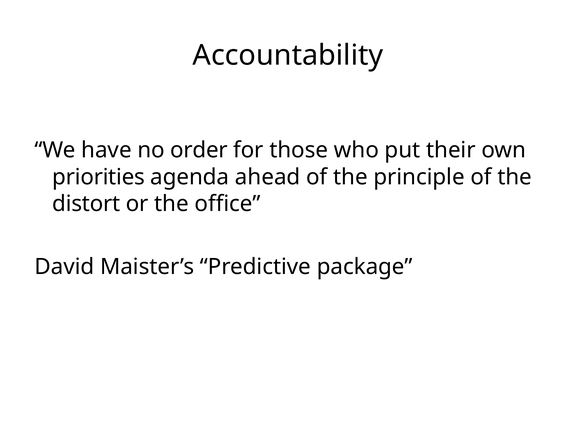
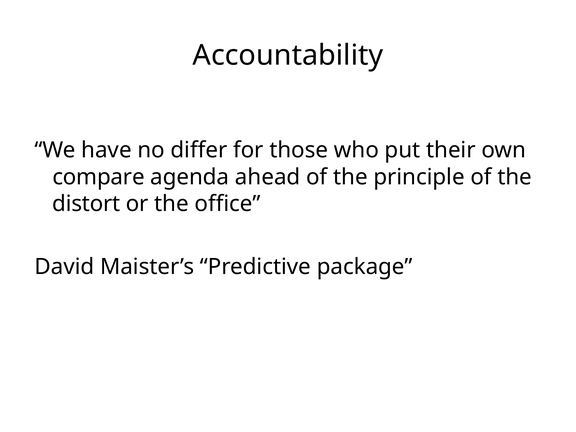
order: order -> differ
priorities: priorities -> compare
